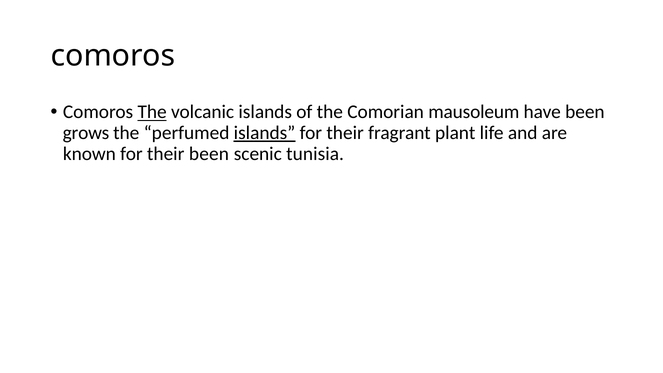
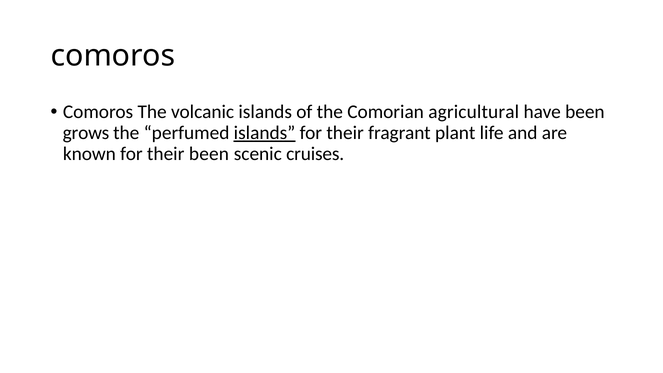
The at (152, 112) underline: present -> none
mausoleum: mausoleum -> agricultural
tunisia: tunisia -> cruises
